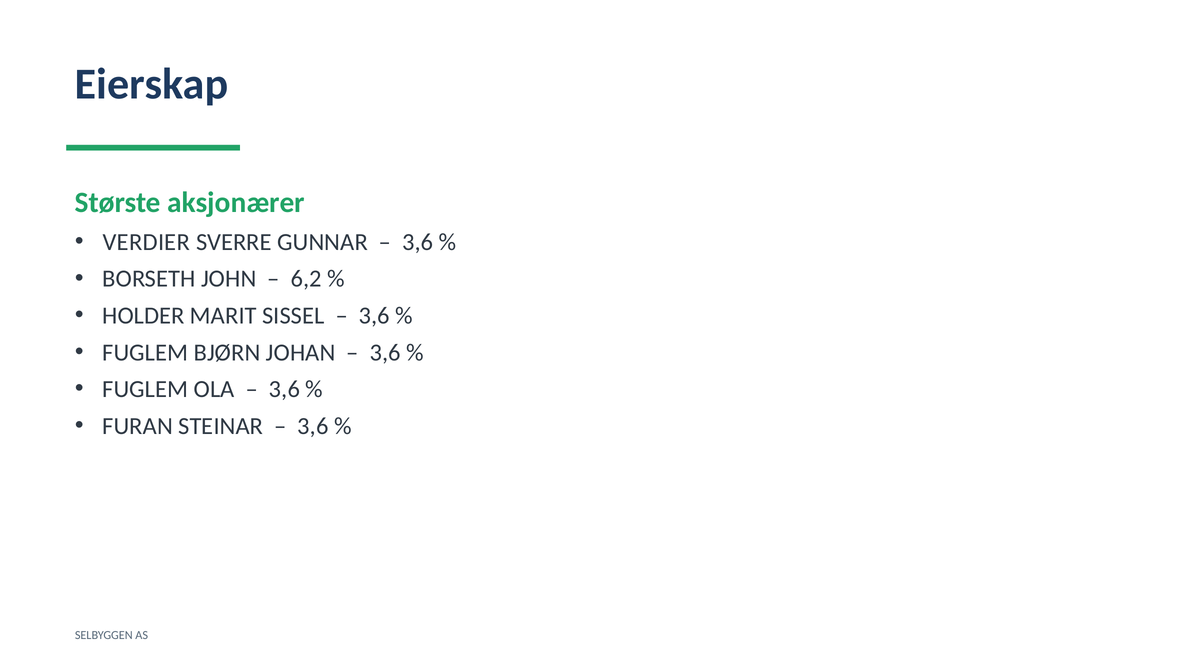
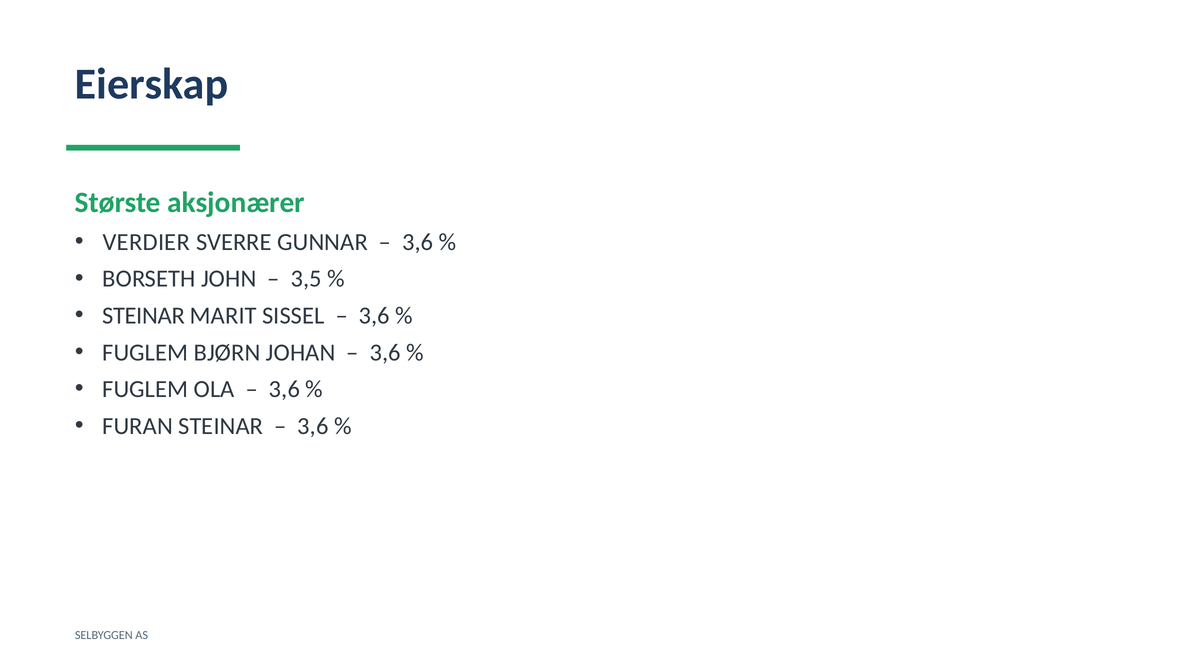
6,2: 6,2 -> 3,5
HOLDER at (143, 316): HOLDER -> STEINAR
